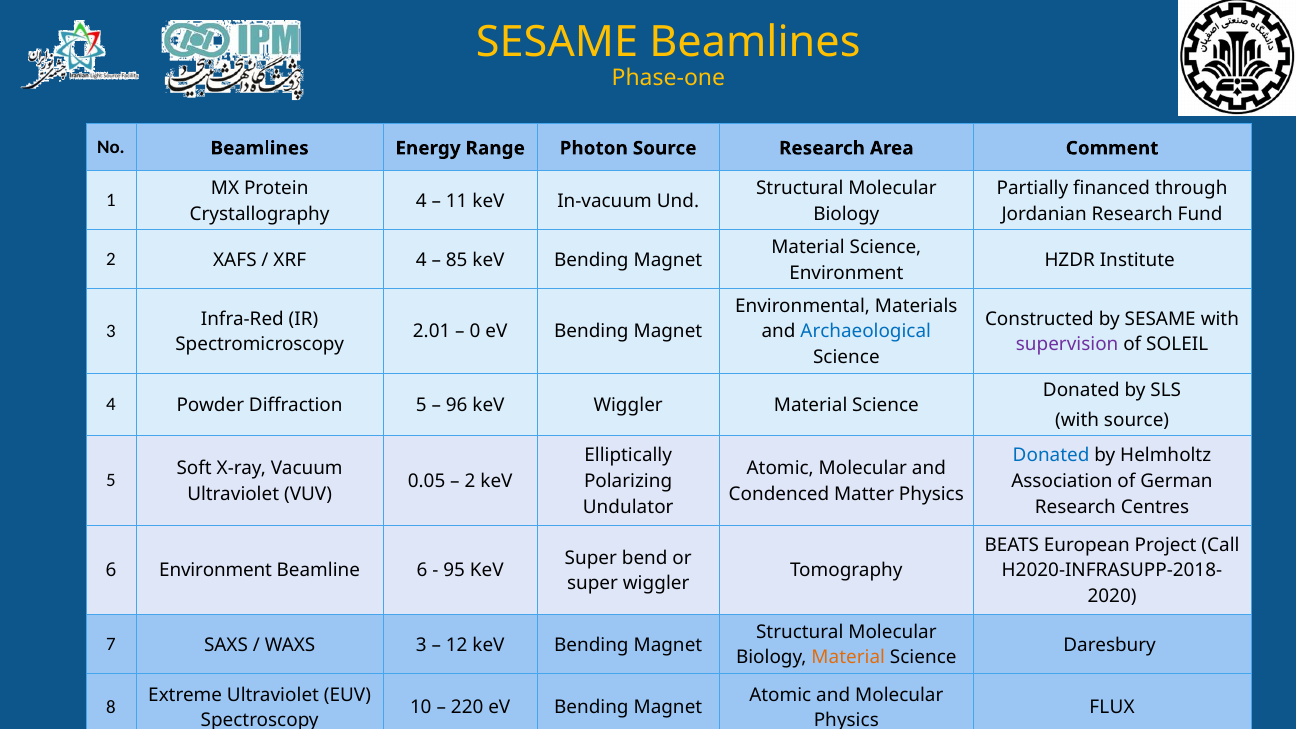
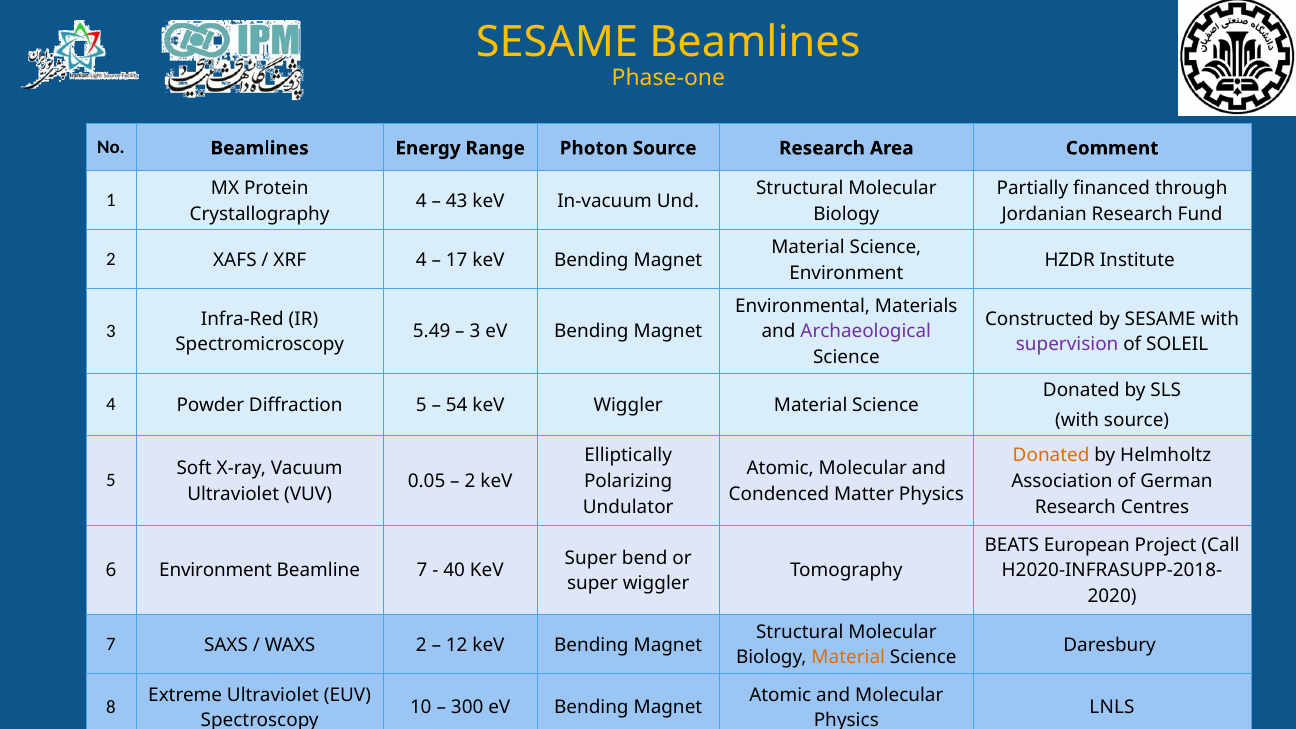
11 at (457, 201): 11 -> 43
85: 85 -> 17
2.01: 2.01 -> 5.49
0 at (475, 332): 0 -> 3
Archaeological colour: blue -> purple
96: 96 -> 54
Donated at (1051, 456) colour: blue -> orange
Beamline 6: 6 -> 7
95: 95 -> 40
WAXS 3: 3 -> 2
220: 220 -> 300
FLUX: FLUX -> LNLS
